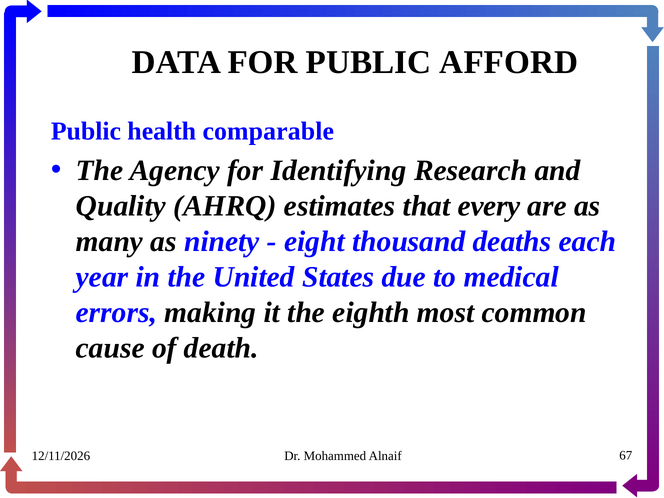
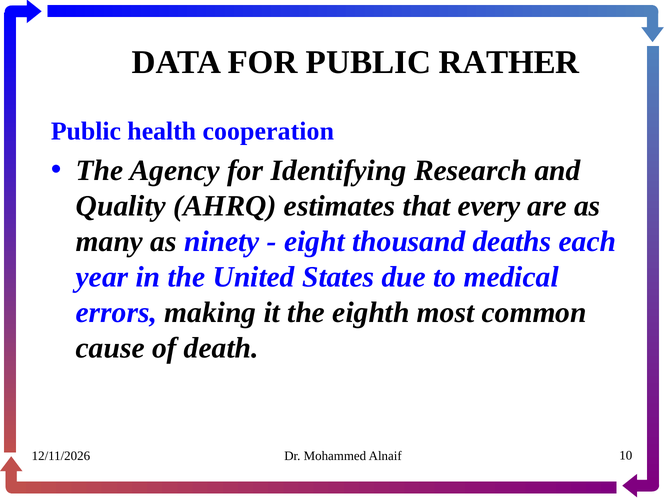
AFFORD: AFFORD -> RATHER
comparable: comparable -> cooperation
67: 67 -> 10
